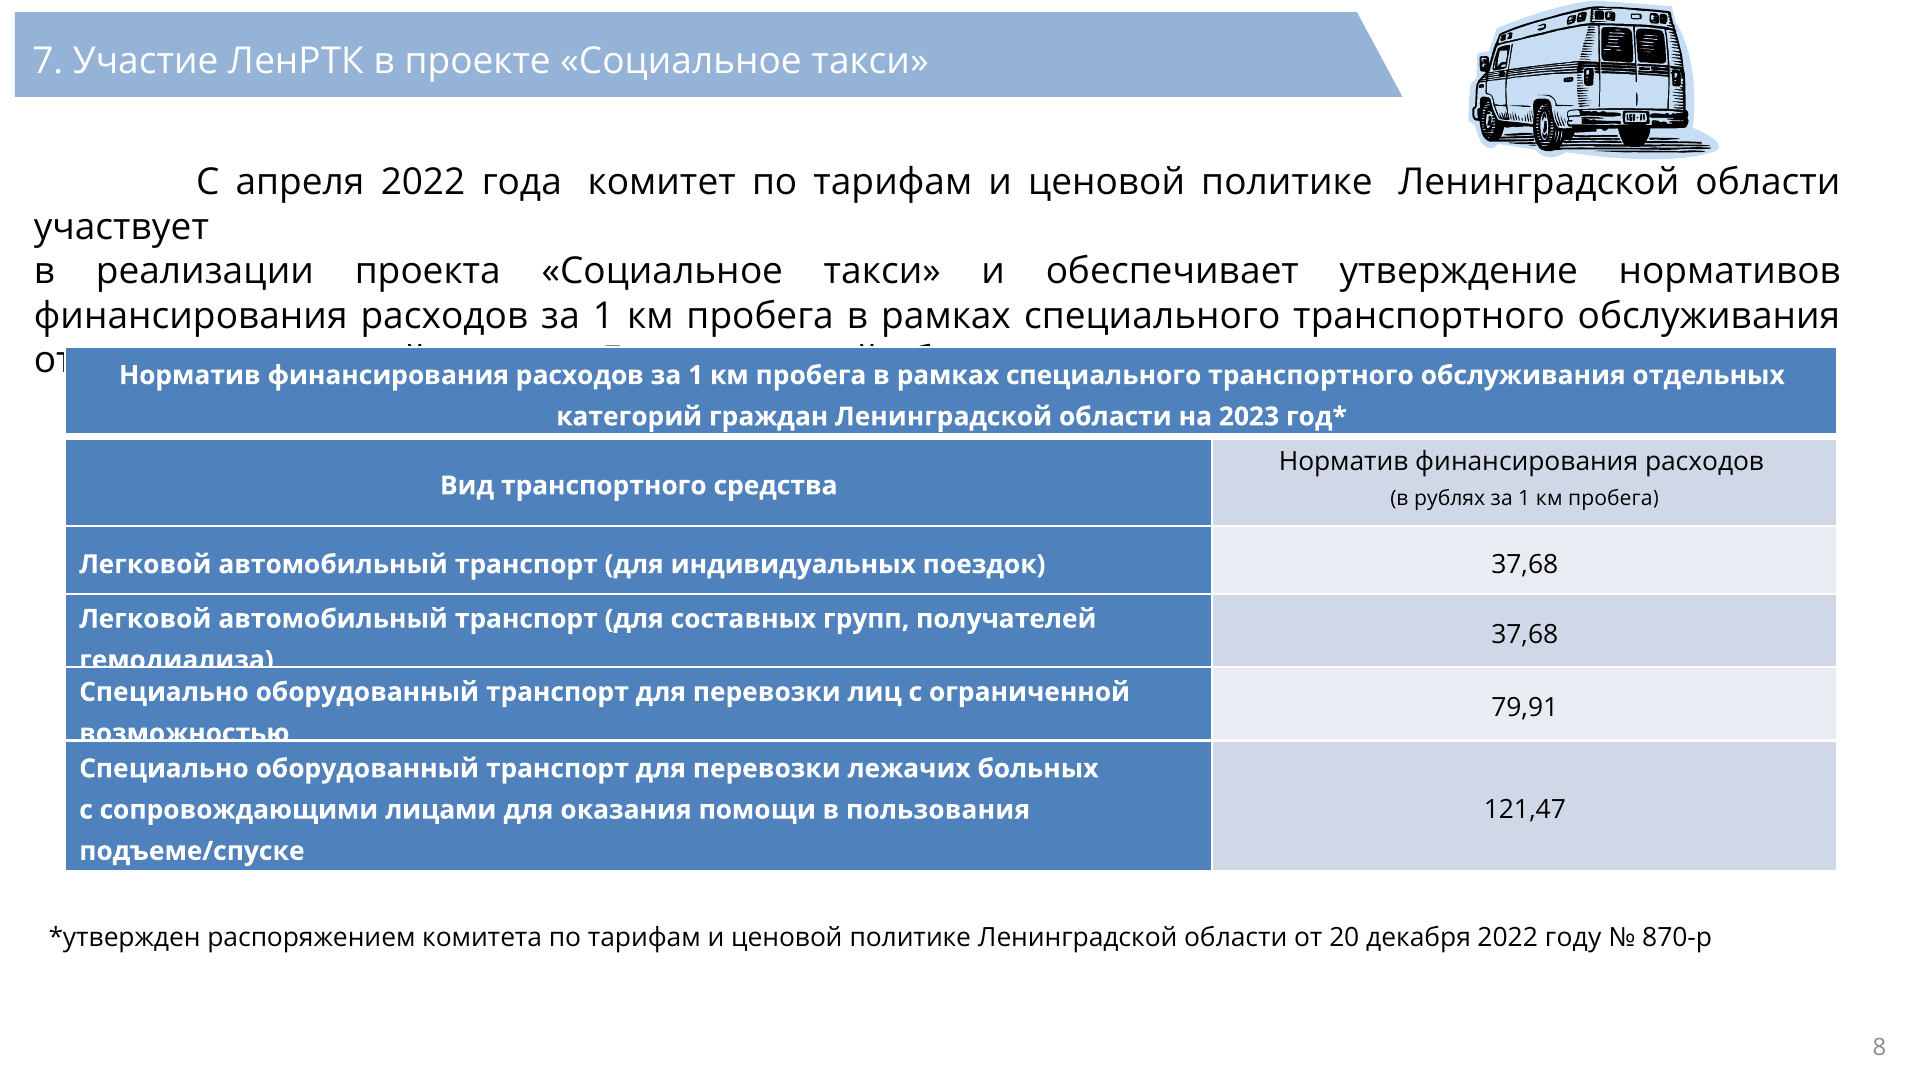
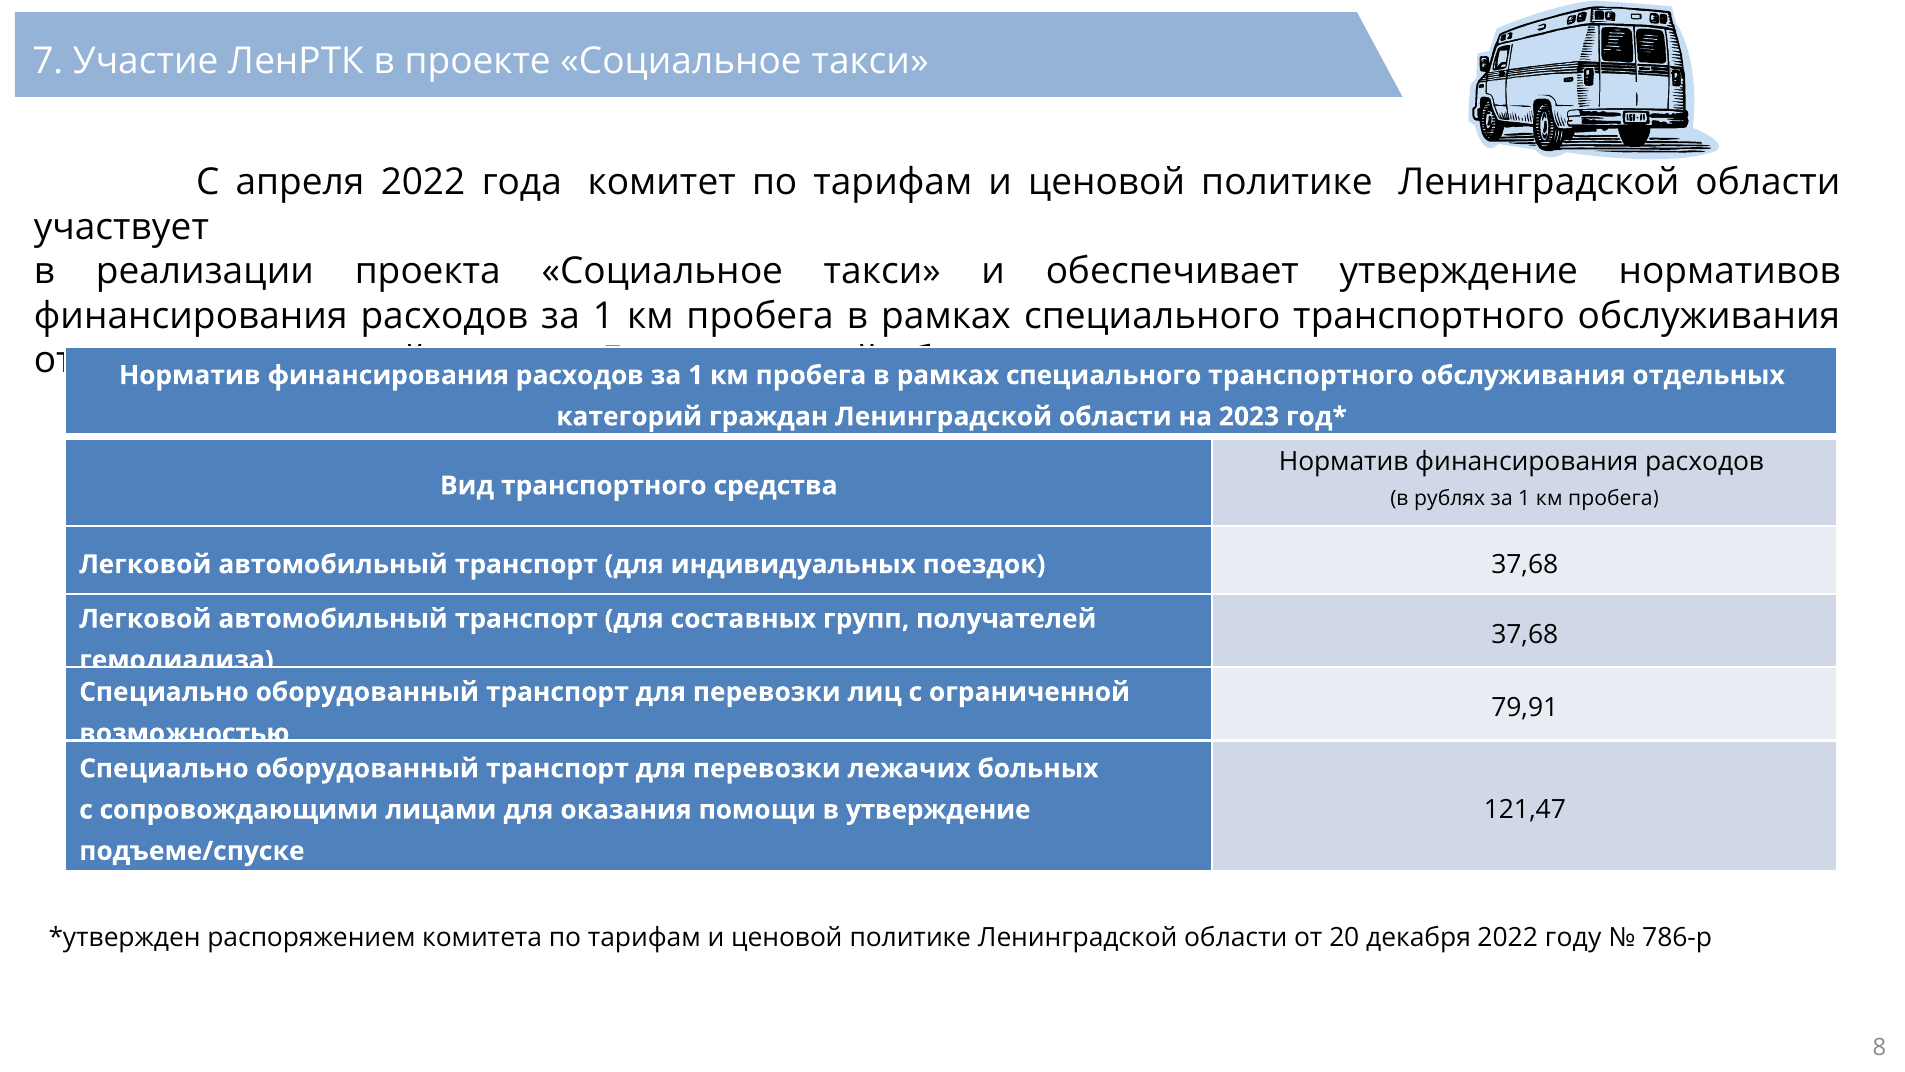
в пользования: пользования -> утверждение
870-р: 870-р -> 786-р
